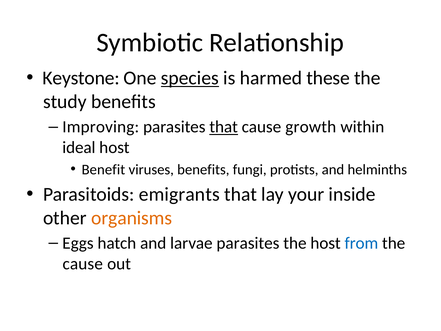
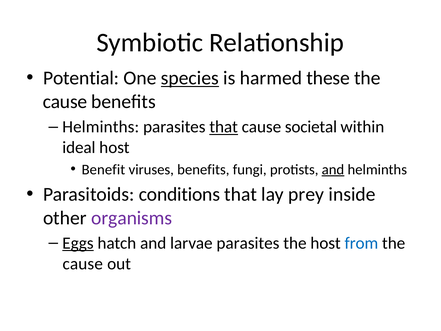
Keystone: Keystone -> Potential
study at (65, 102): study -> cause
Improving at (101, 127): Improving -> Helminths
growth: growth -> societal
and at (333, 169) underline: none -> present
emigrants: emigrants -> conditions
your: your -> prey
organisms colour: orange -> purple
Eggs underline: none -> present
